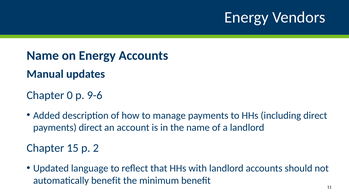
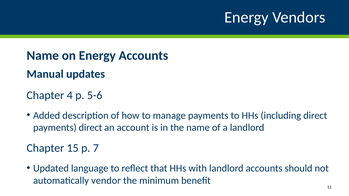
0: 0 -> 4
9-6: 9-6 -> 5-6
2: 2 -> 7
automatically benefit: benefit -> vendor
